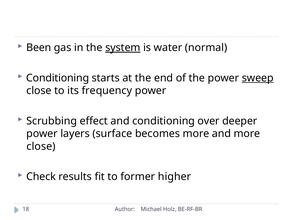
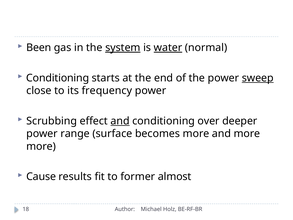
water underline: none -> present
and at (120, 121) underline: none -> present
layers: layers -> range
close at (41, 146): close -> more
Check: Check -> Cause
higher: higher -> almost
